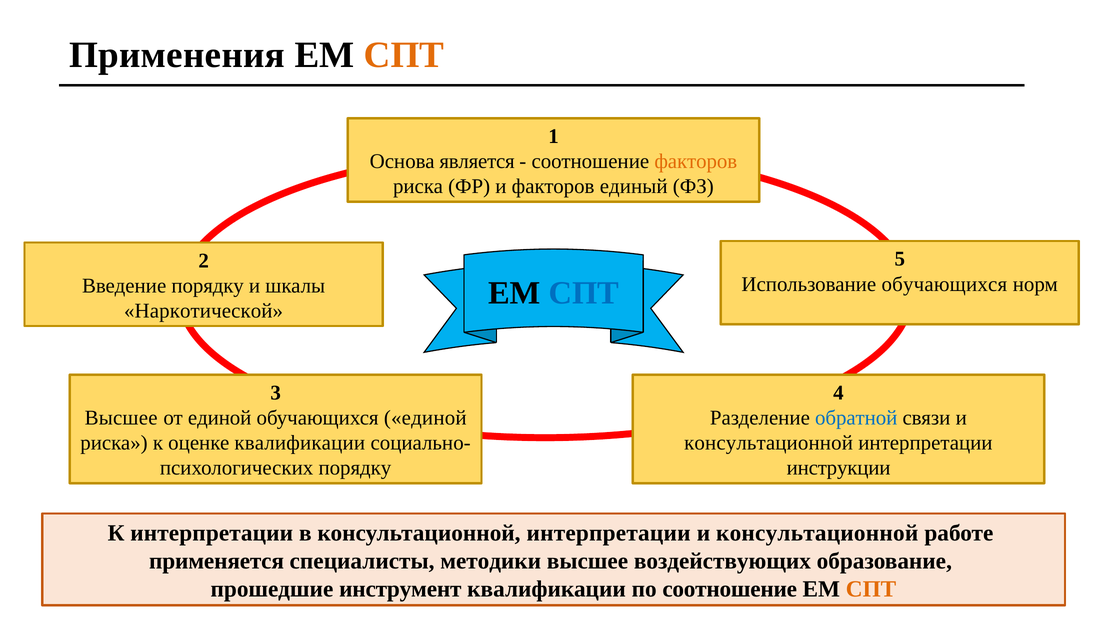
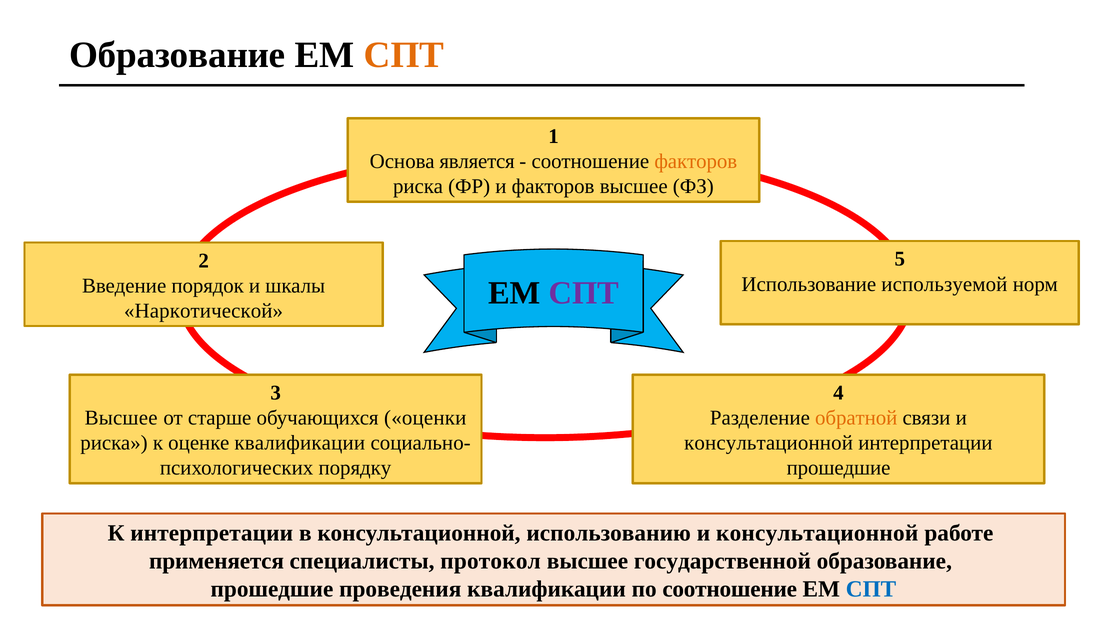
Применения at (177, 55): Применения -> Образование
факторов единый: единый -> высшее
Использование обучающихся: обучающихся -> используемой
Введение порядку: порядку -> порядок
СПТ at (584, 293) colour: blue -> purple
от единой: единой -> старше
обучающихся единой: единой -> оценки
обратной colour: blue -> orange
инструкции at (839, 468): инструкции -> прошедшие
в консультационной интерпретации: интерпретации -> использованию
методики: методики -> протокол
воздействующих: воздействующих -> государственной
инструмент: инструмент -> проведения
СПТ at (871, 589) colour: orange -> blue
